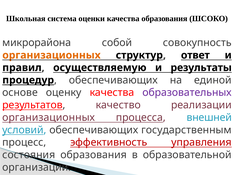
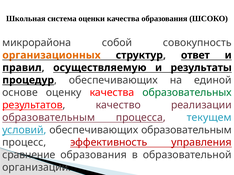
образовательных colour: purple -> green
организационных at (49, 118): организационных -> образовательным
внешней: внешней -> текущем
обеспечивающих государственным: государственным -> образовательным
состояния: состояния -> сравнение
